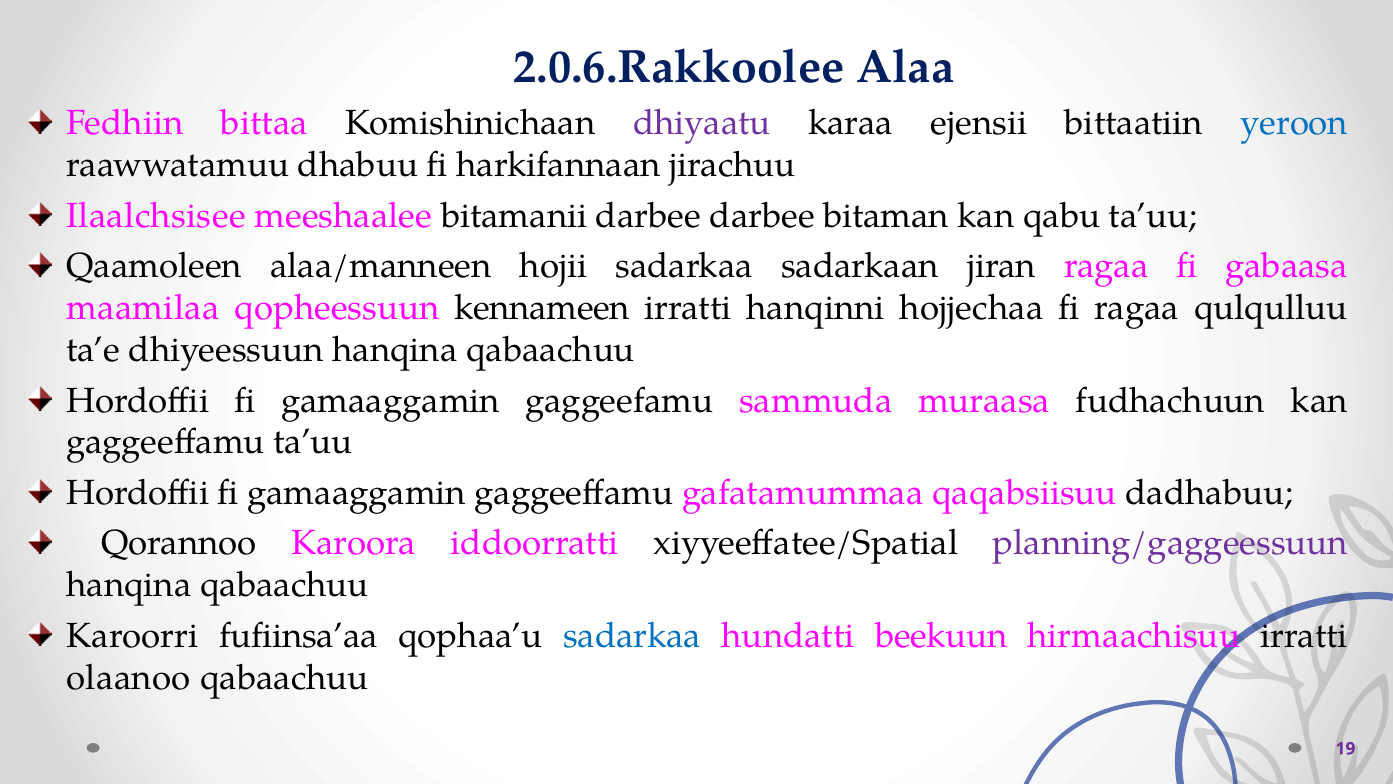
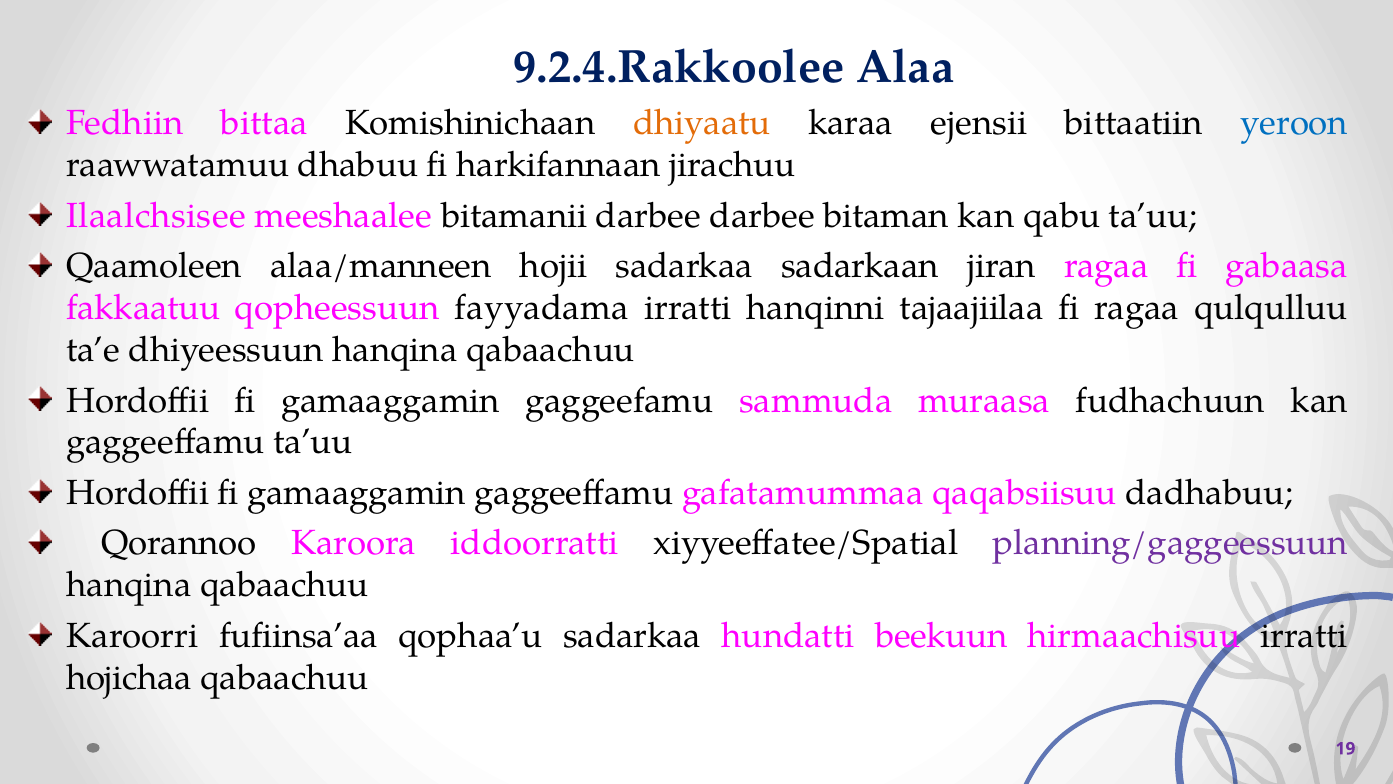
2.0.6.Rakkoolee: 2.0.6.Rakkoolee -> 9.2.4.Rakkoolee
dhiyaatu colour: purple -> orange
maamilaa: maamilaa -> fakkaatuu
kennameen: kennameen -> fayyadama
hojjechaa: hojjechaa -> tajaajiilaa
sadarkaa at (632, 635) colour: blue -> black
olaanoo: olaanoo -> hojichaa
